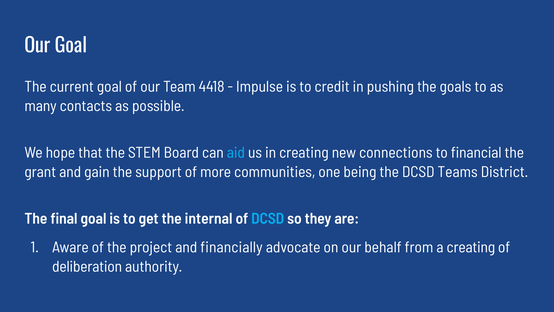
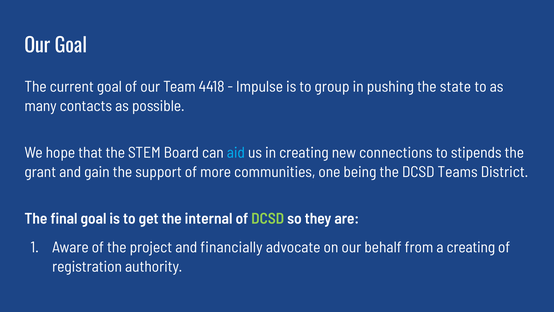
credit: credit -> group
goals: goals -> state
financial: financial -> stipends
DCSD at (268, 219) colour: light blue -> light green
deliberation: deliberation -> registration
